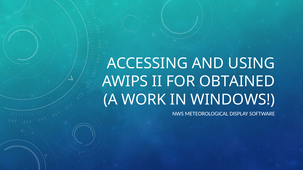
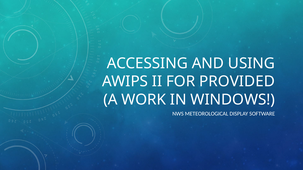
OBTAINED: OBTAINED -> PROVIDED
